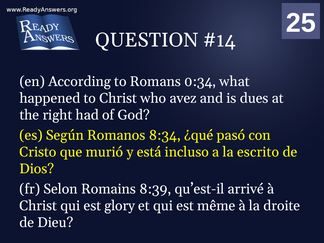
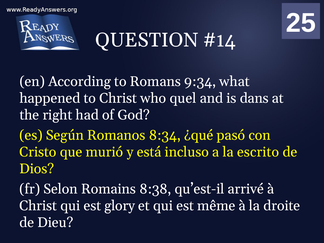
0:34: 0:34 -> 9:34
avez: avez -> quel
dues: dues -> dans
8:39: 8:39 -> 8:38
